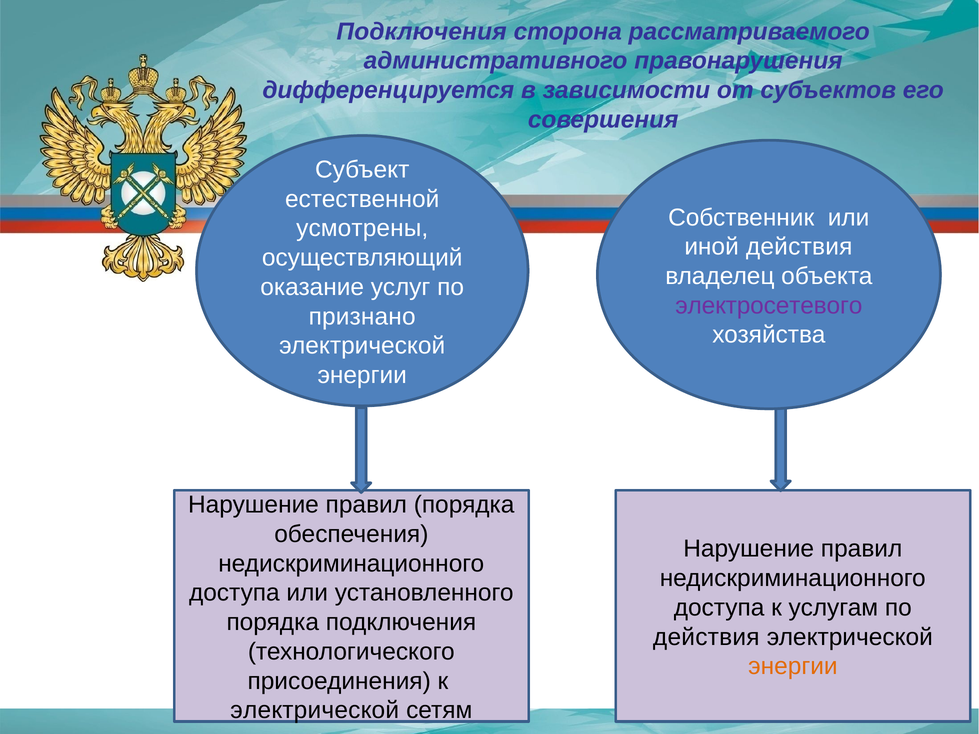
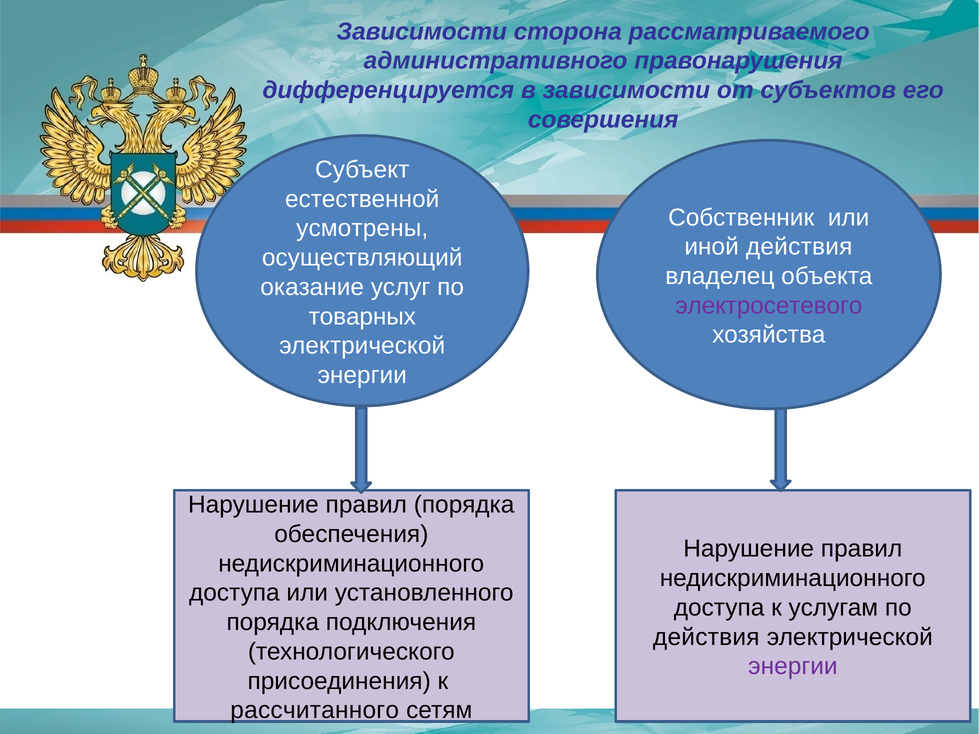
Подключения at (422, 31): Подключения -> Зависимости
признано: признано -> товарных
энергии at (793, 667) colour: orange -> purple
электрической at (315, 711): электрической -> рассчитанного
